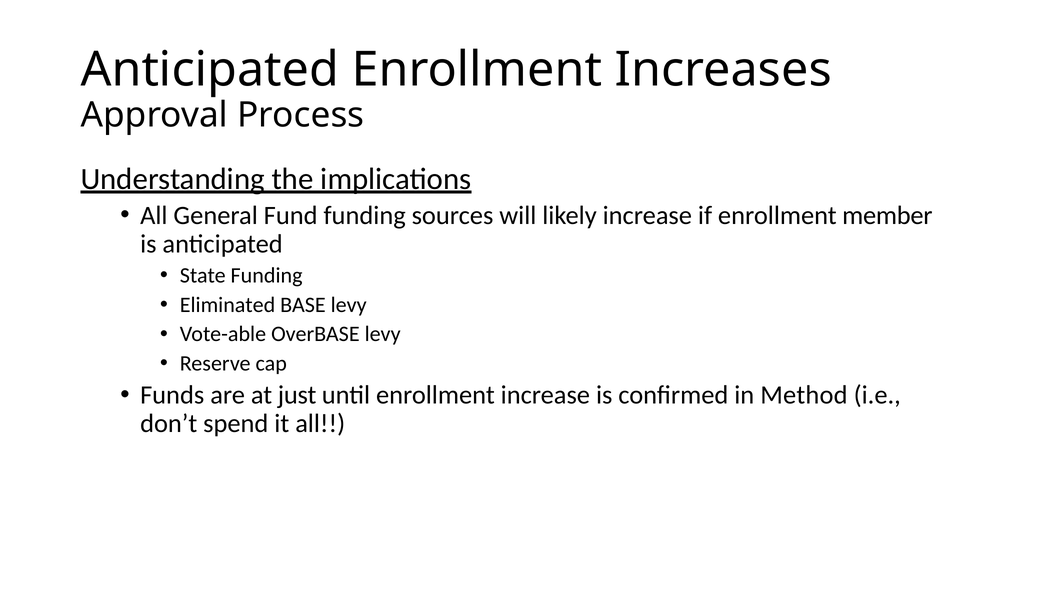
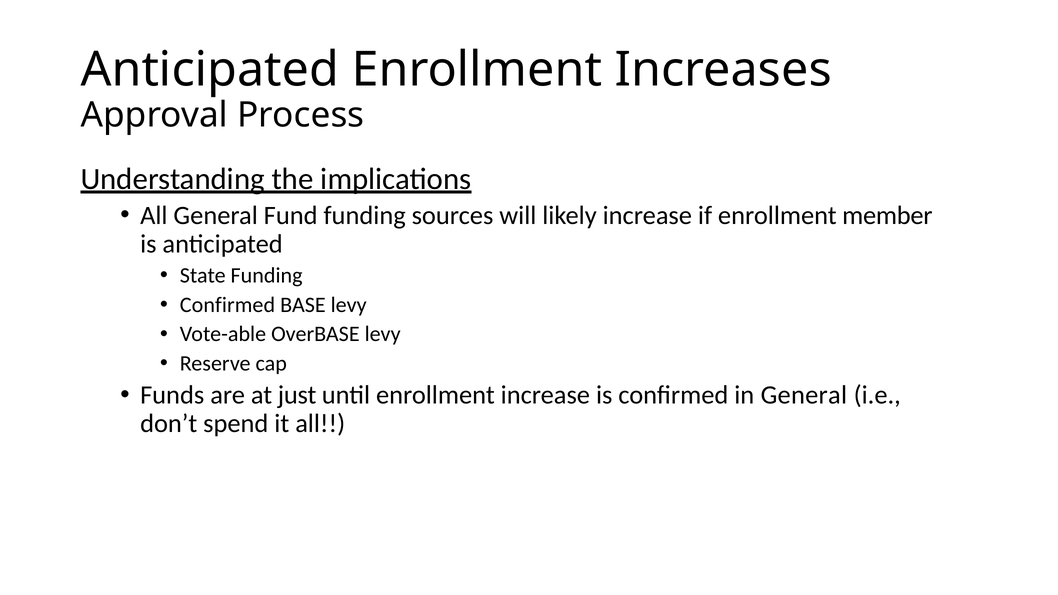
Eliminated at (228, 305): Eliminated -> Confirmed
in Method: Method -> General
